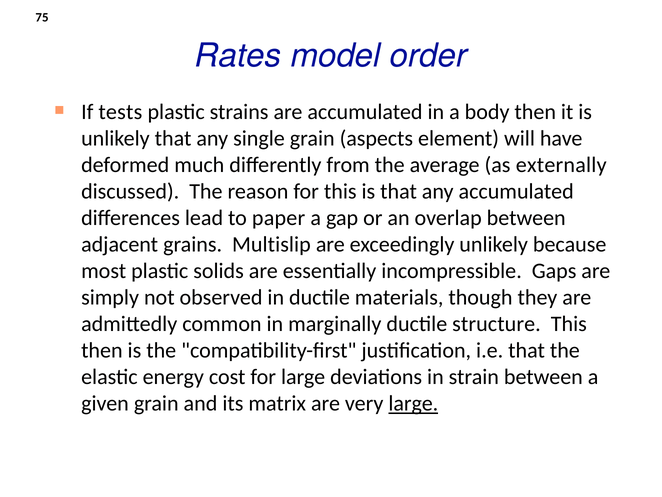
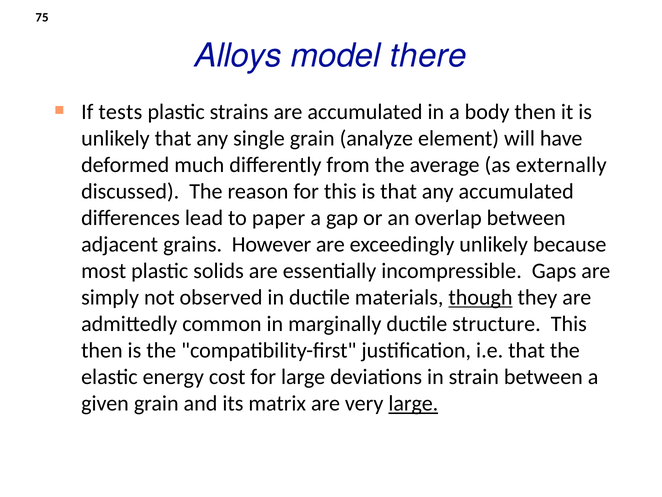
Rates: Rates -> Alloys
order: order -> there
aspects: aspects -> analyze
Multislip: Multislip -> However
though underline: none -> present
